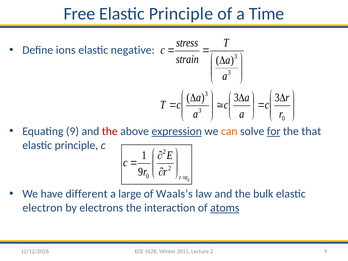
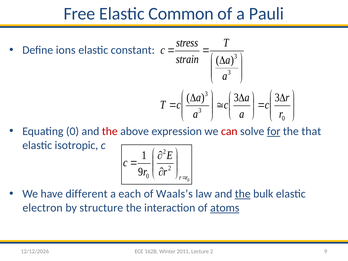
Principle at (181, 14): Principle -> Common
Time: Time -> Pauli
negative: negative -> constant
Equating 9: 9 -> 0
expression underline: present -> none
can colour: orange -> red
principle at (76, 145): principle -> isotropic
large: large -> each
the at (243, 194) underline: none -> present
electrons: electrons -> structure
